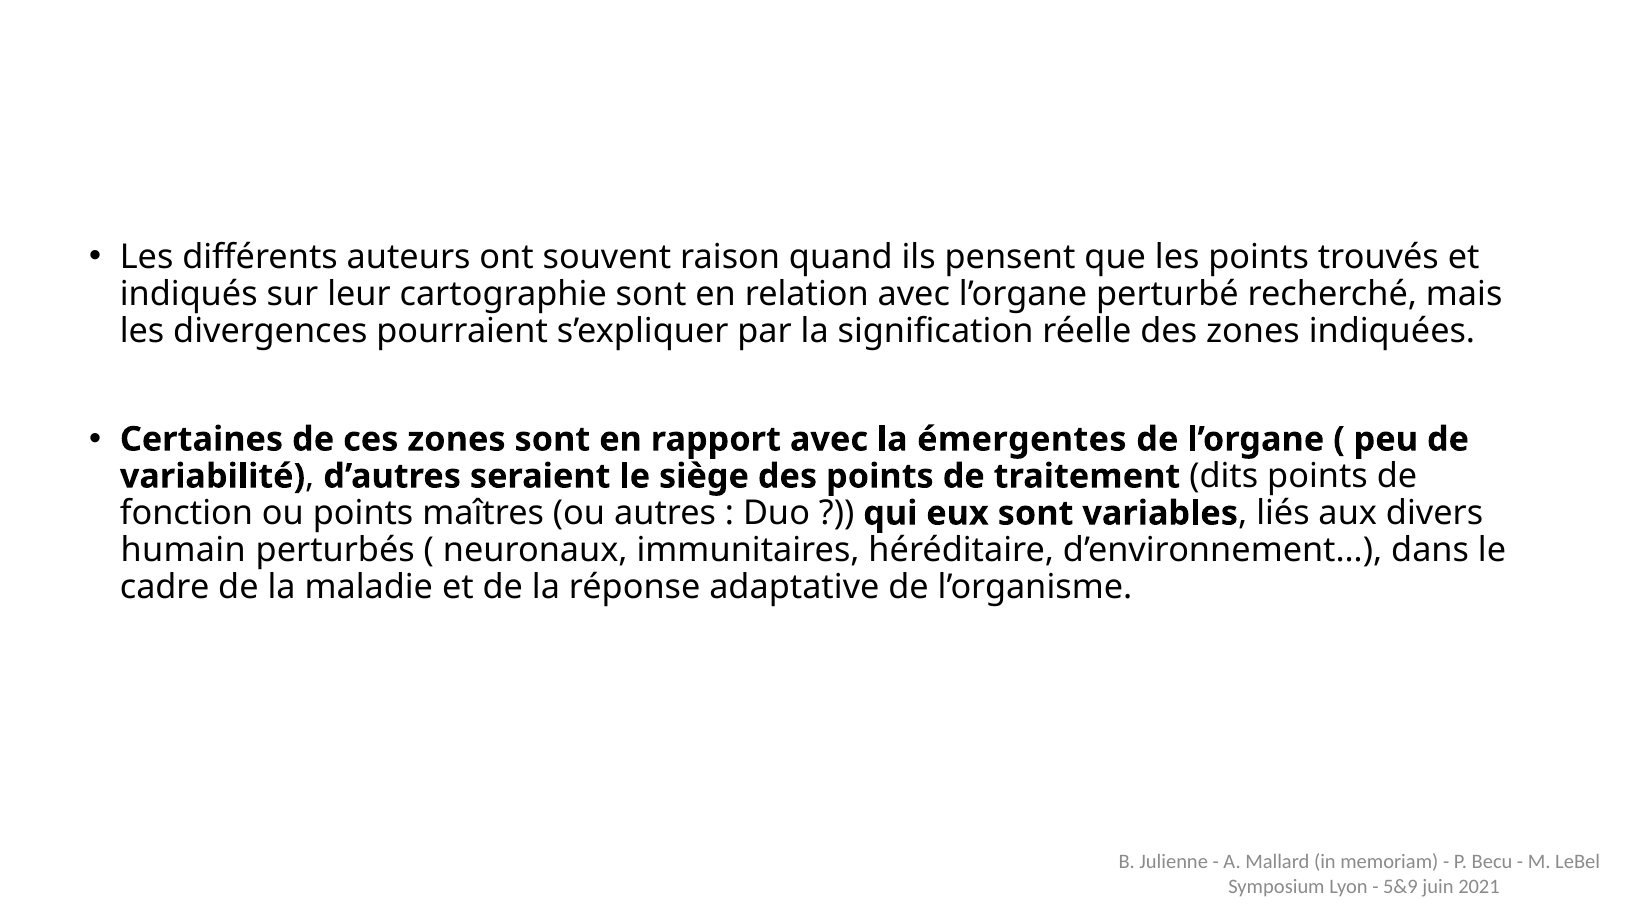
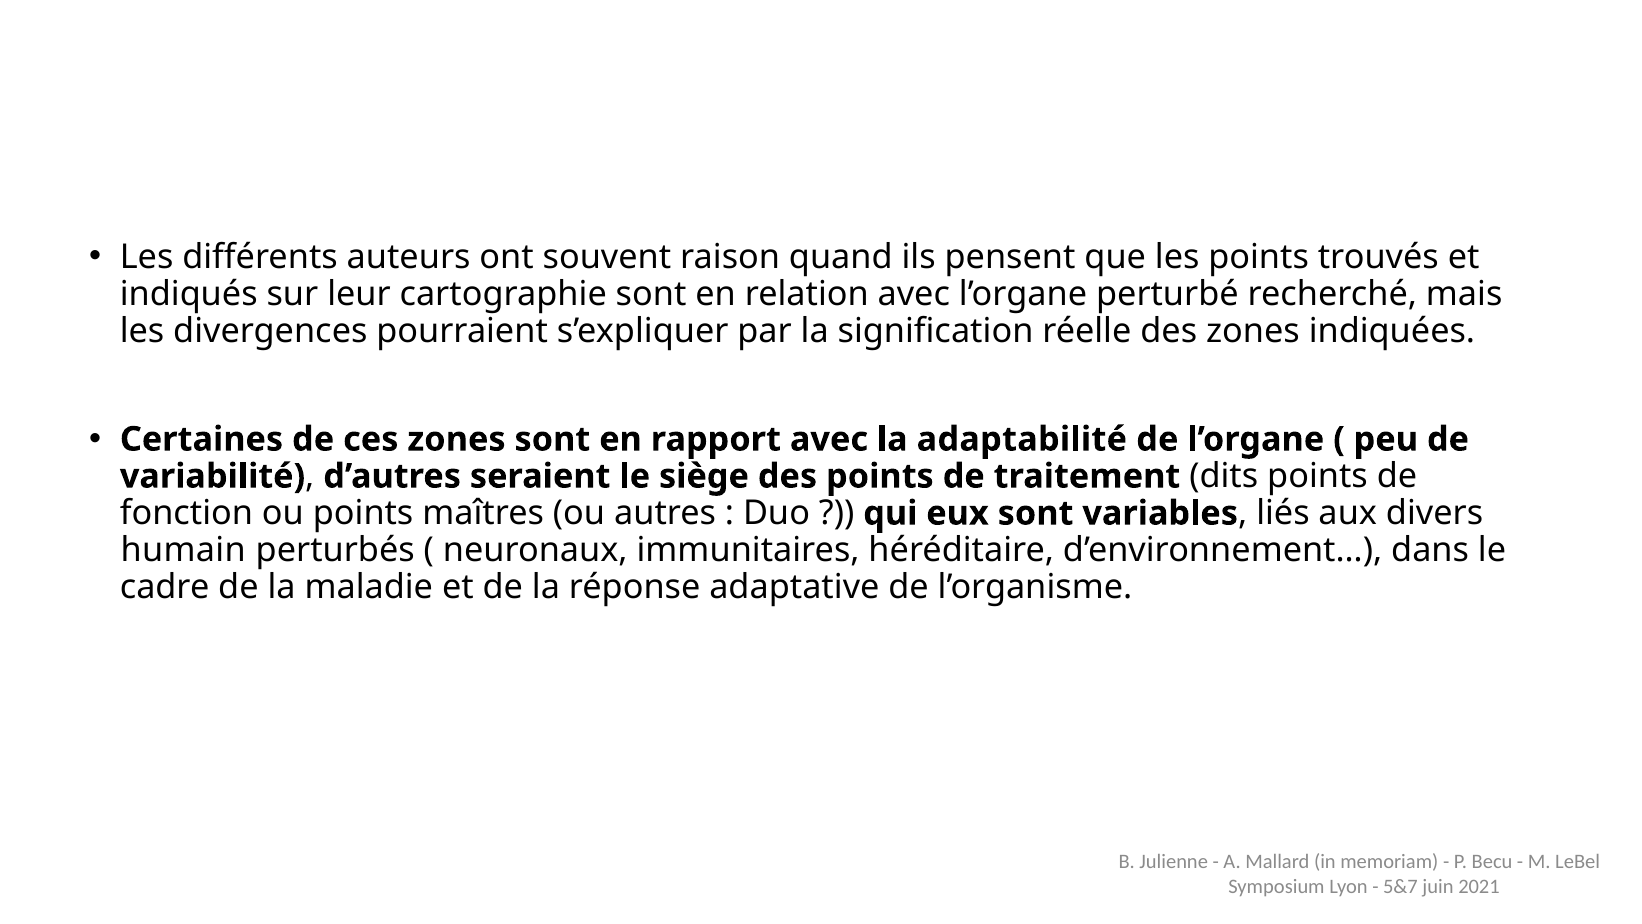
émergentes: émergentes -> adaptabilité
5&9: 5&9 -> 5&7
